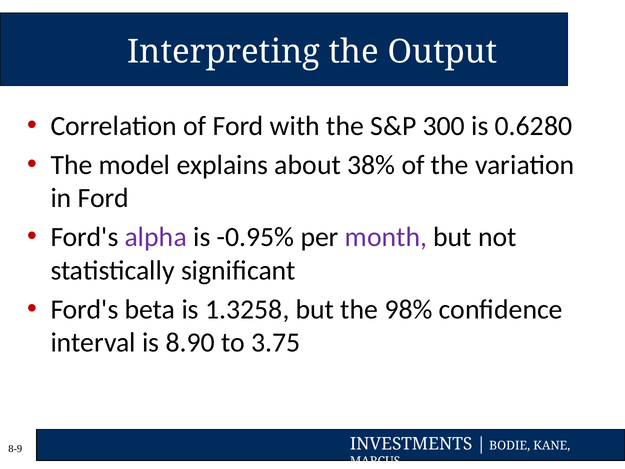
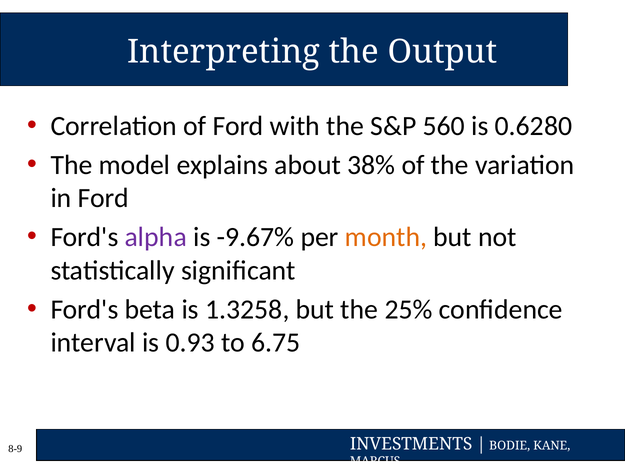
300: 300 -> 560
-0.95%: -0.95% -> -9.67%
month colour: purple -> orange
98%: 98% -> 25%
8.90: 8.90 -> 0.93
3.75: 3.75 -> 6.75
